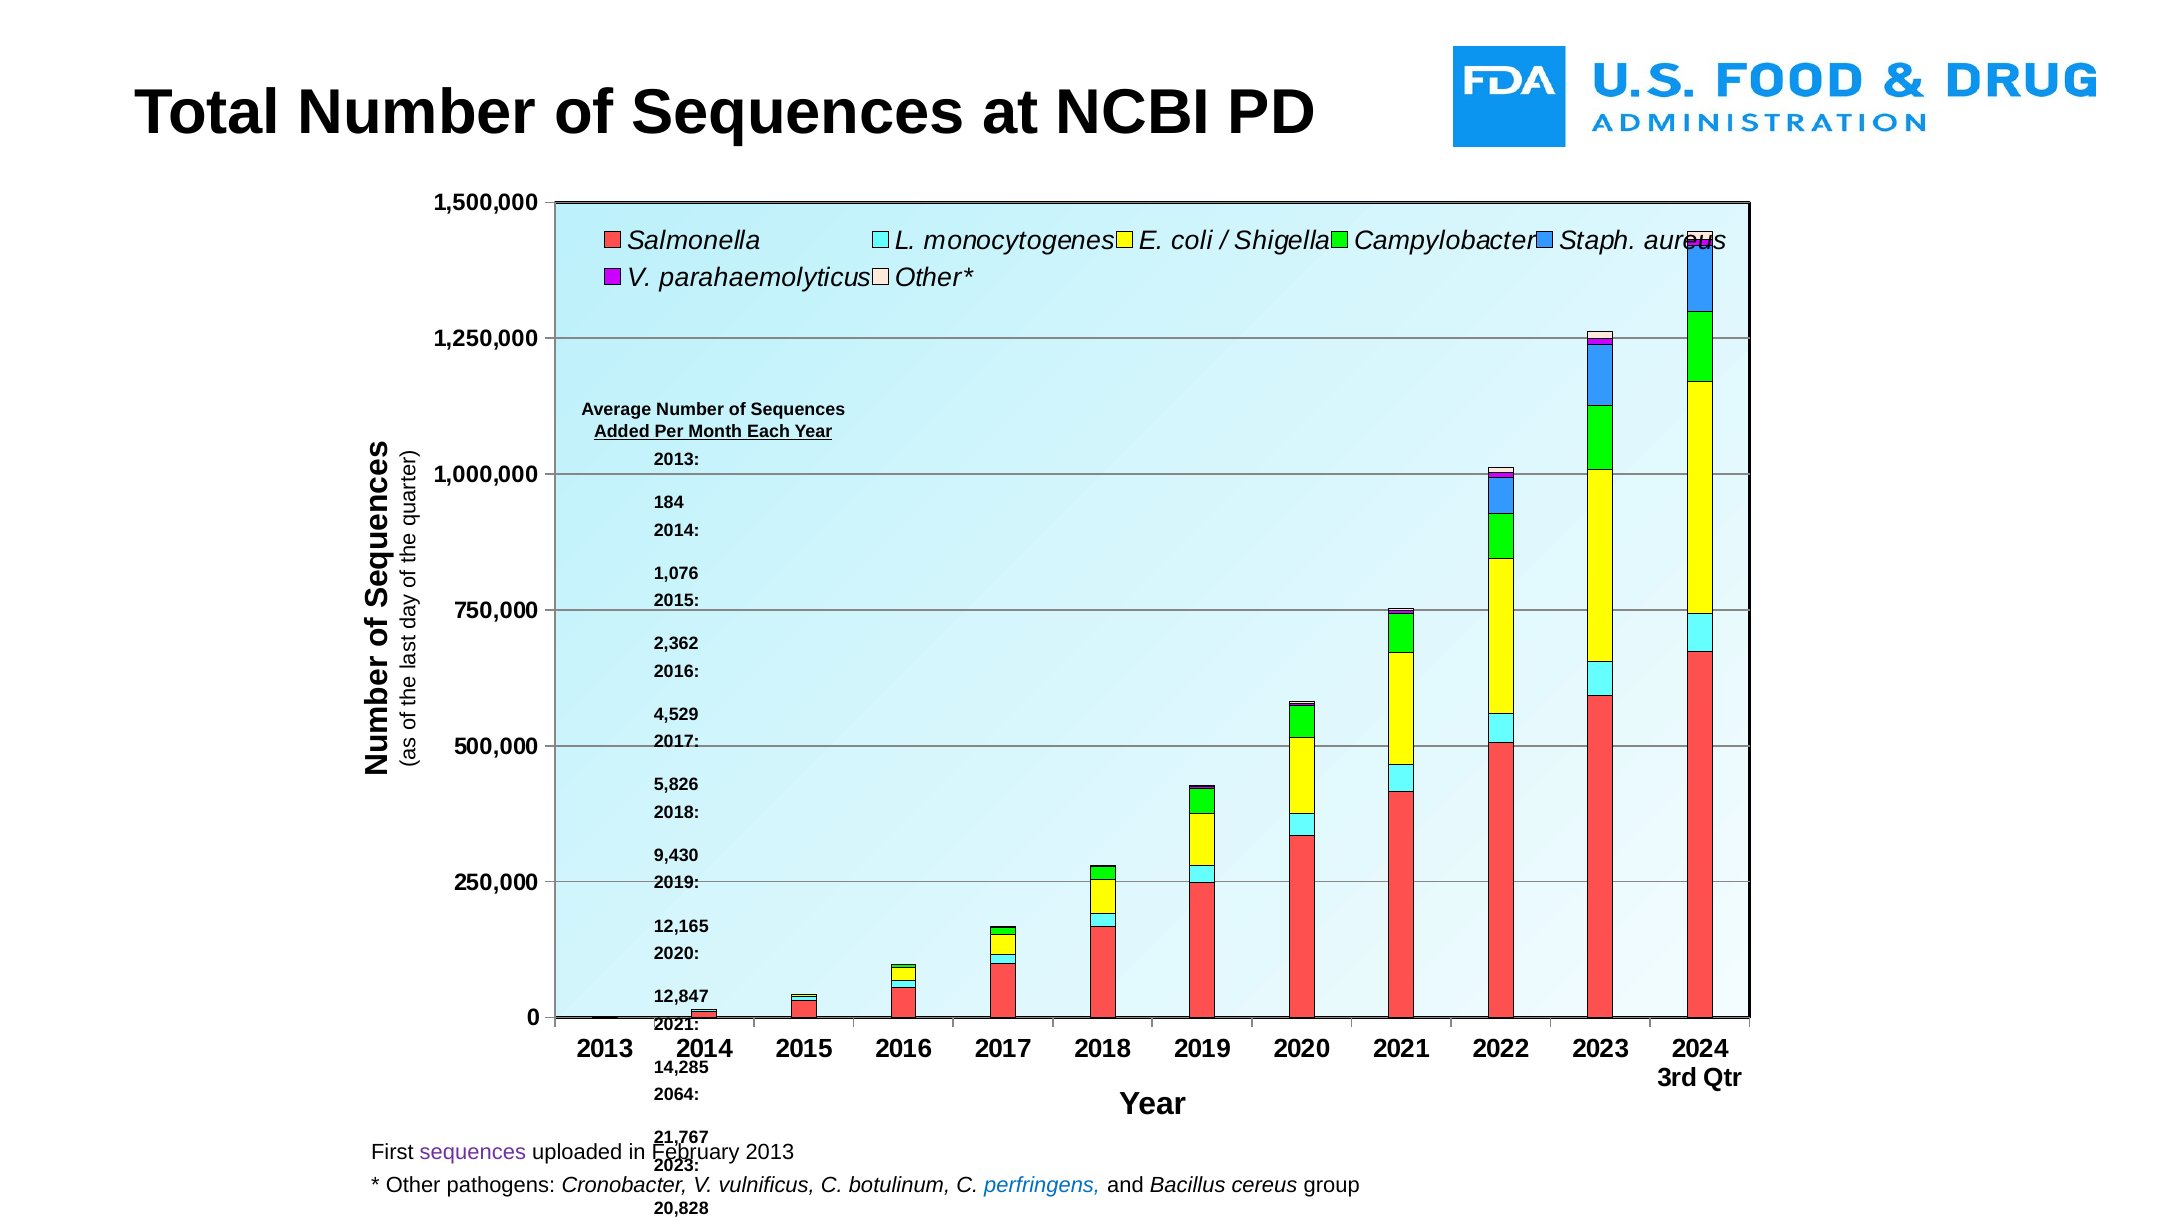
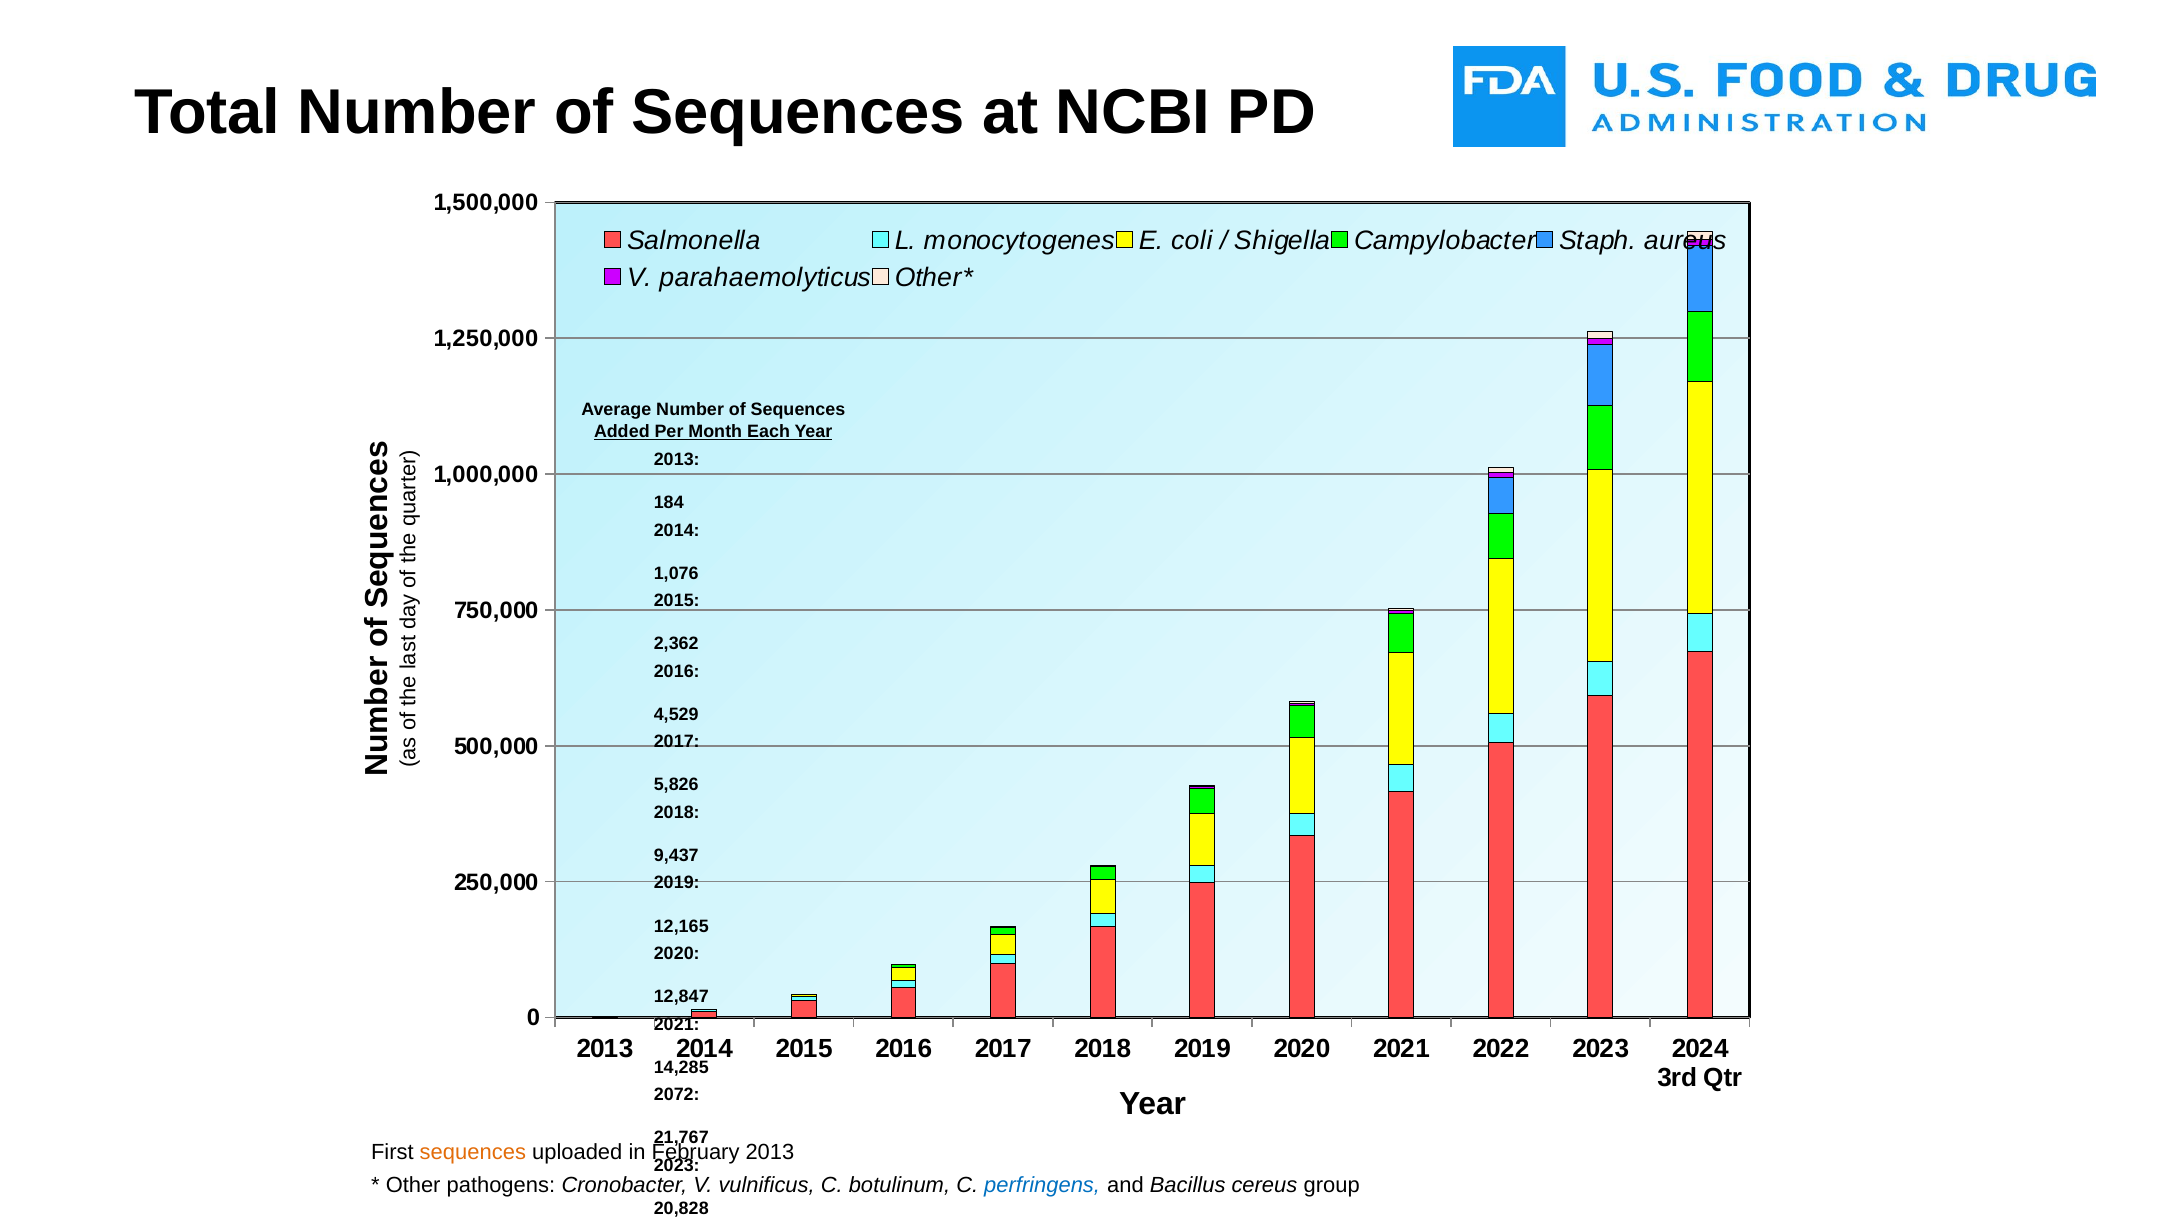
9,430: 9,430 -> 9,437
2064: 2064 -> 2072
sequences at (473, 1152) colour: purple -> orange
